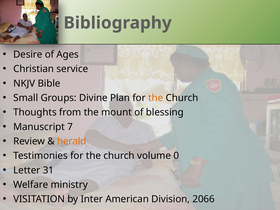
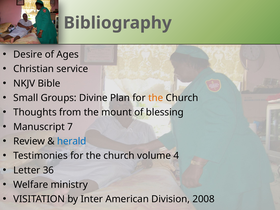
herald colour: orange -> blue
0: 0 -> 4
31: 31 -> 36
2066: 2066 -> 2008
